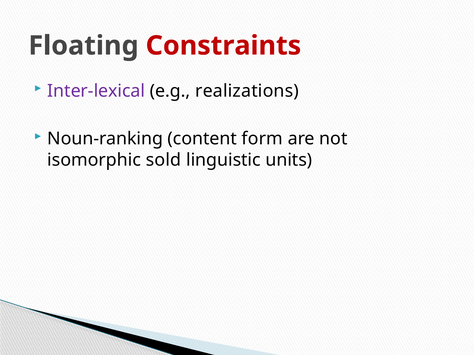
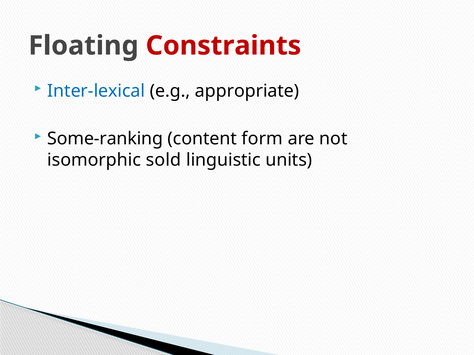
Inter-lexical colour: purple -> blue
realizations: realizations -> appropriate
Noun-ranking: Noun-ranking -> Some-ranking
